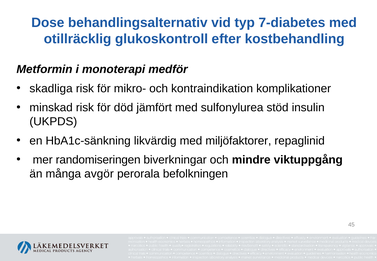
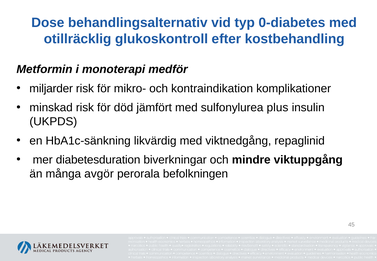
7-diabetes: 7-diabetes -> 0-diabetes
skadliga: skadliga -> miljarder
stöd: stöd -> plus
miljöfaktorer: miljöfaktorer -> viktnedgång
randomiseringen: randomiseringen -> diabetesduration
